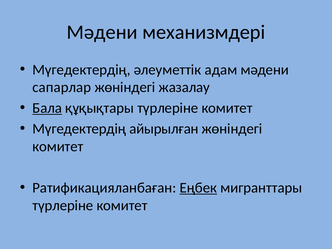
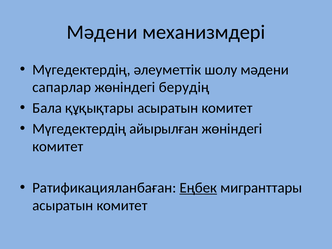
адам: адам -> шолу
жазалау: жазалау -> берудің
Бала underline: present -> none
құқықтары түрлеріне: түрлеріне -> асыратын
түрлеріне at (63, 205): түрлеріне -> асыратын
